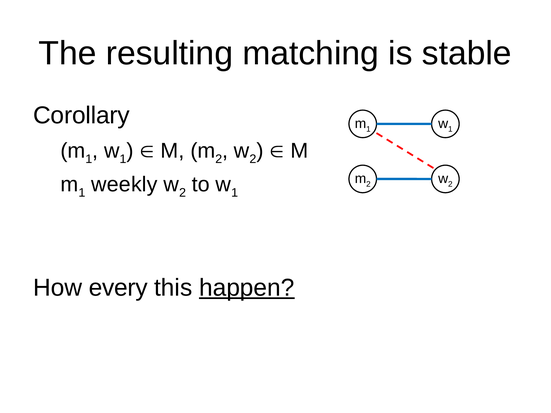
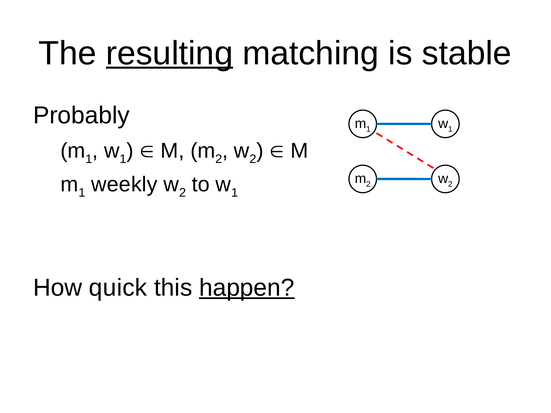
resulting underline: none -> present
Corollary: Corollary -> Probably
every: every -> quick
